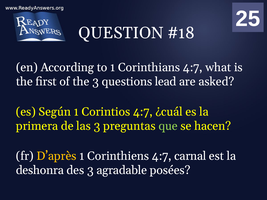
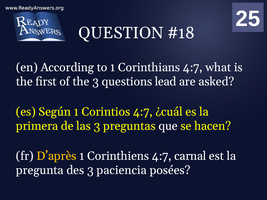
que colour: light green -> white
deshonra: deshonra -> pregunta
agradable: agradable -> paciencia
